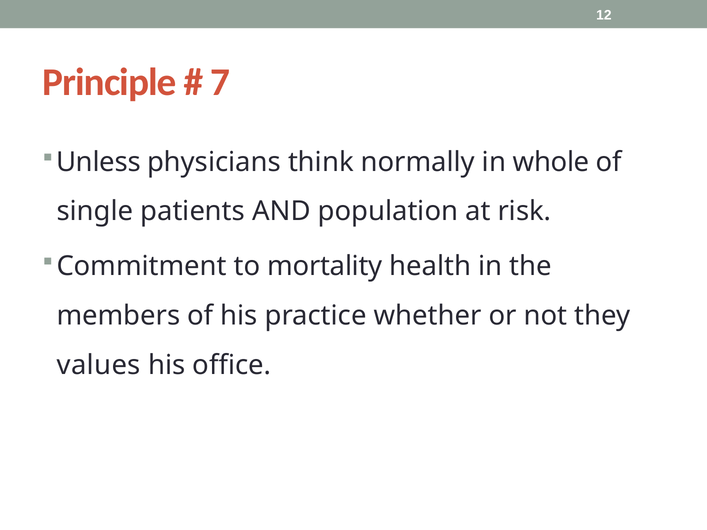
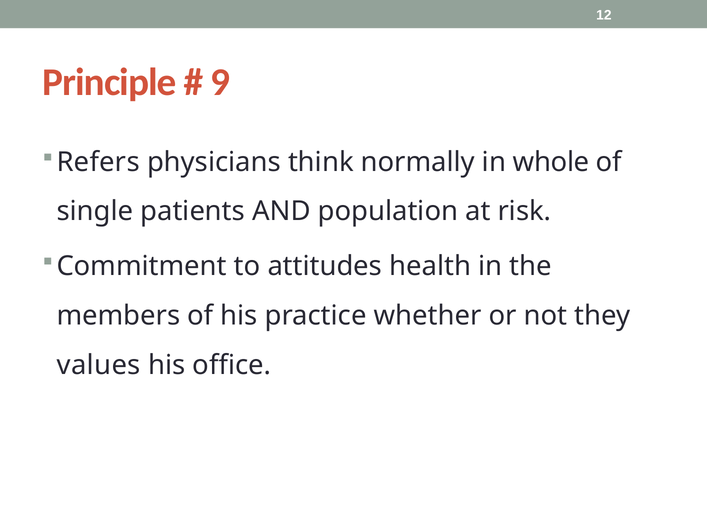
7: 7 -> 9
Unless: Unless -> Refers
mortality: mortality -> attitudes
